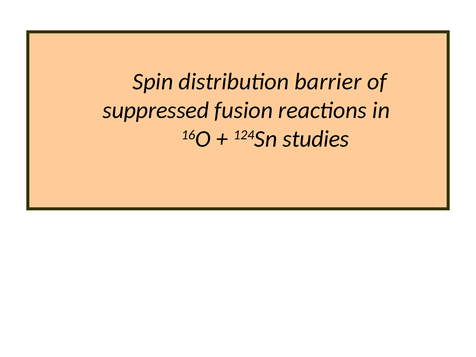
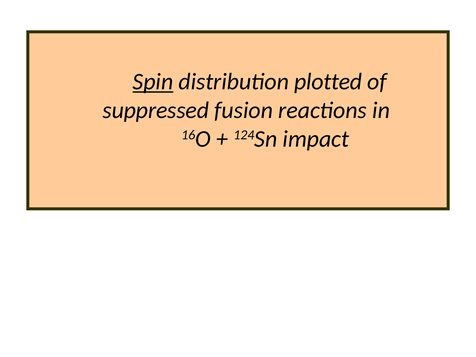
Spin underline: none -> present
barrier: barrier -> plotted
studies: studies -> impact
